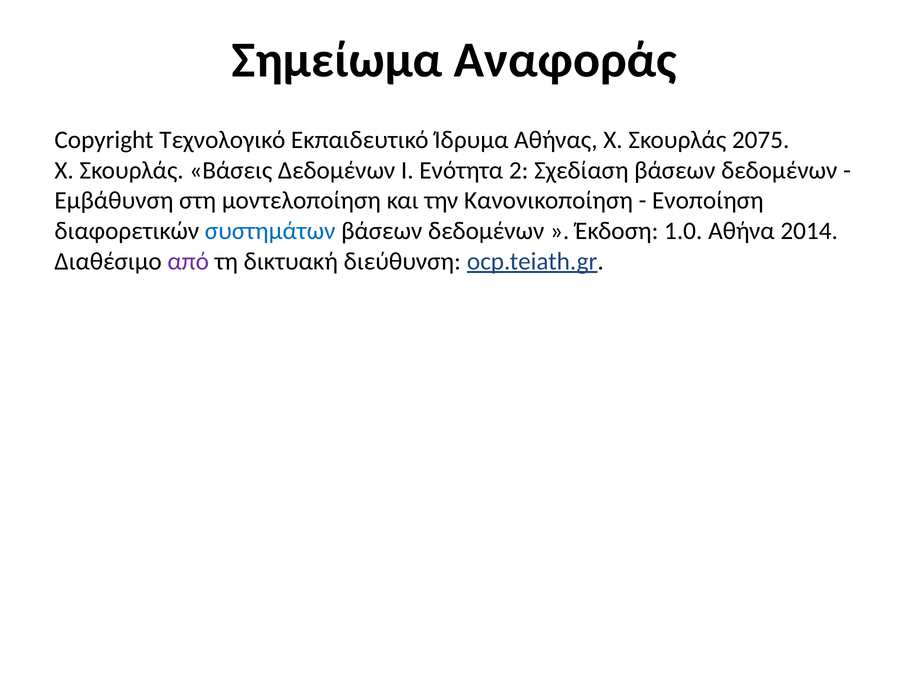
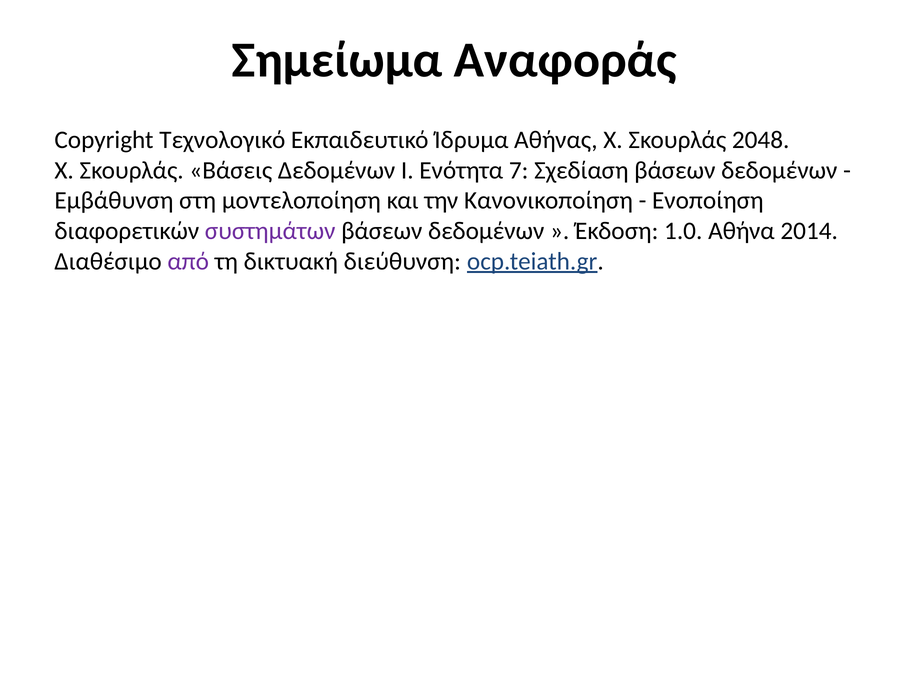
2075: 2075 -> 2048
2: 2 -> 7
συστημάτων colour: blue -> purple
